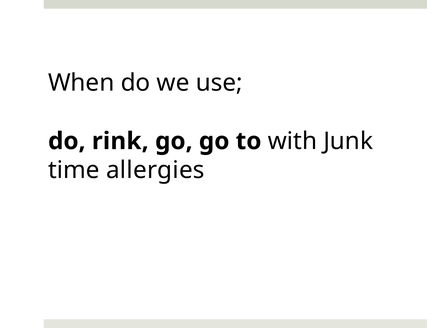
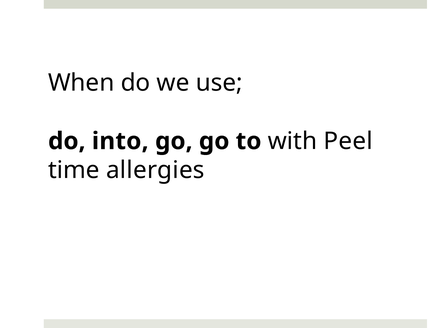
rink: rink -> into
Junk: Junk -> Peel
